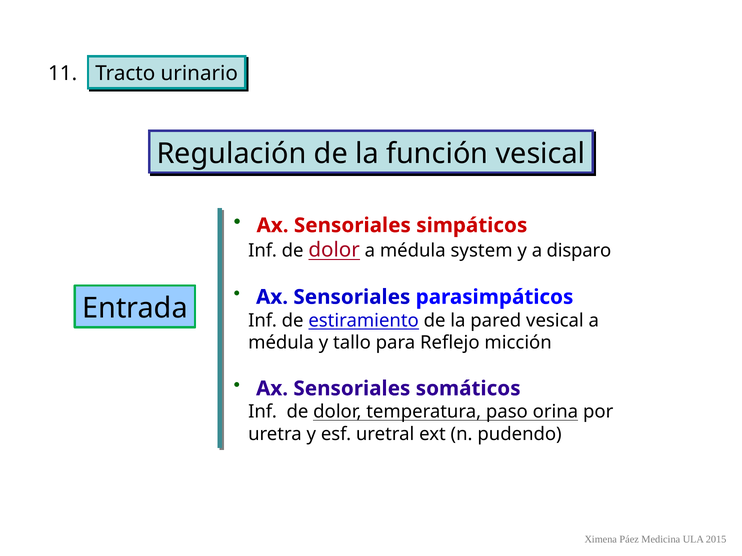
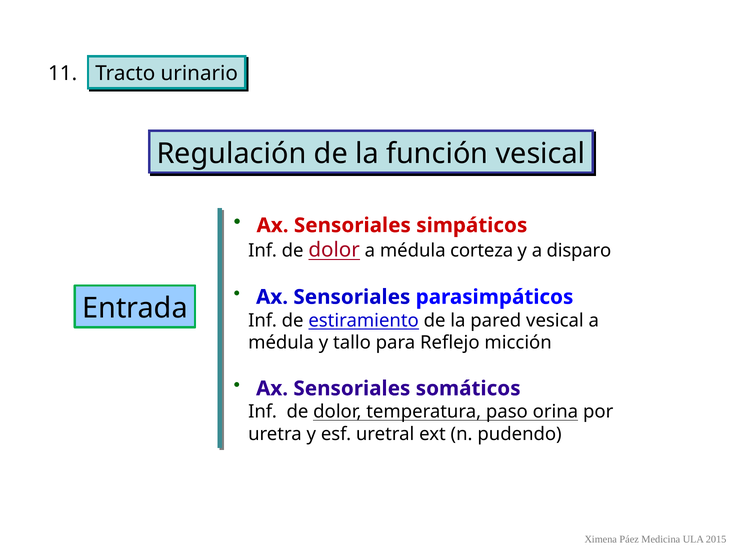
system: system -> corteza
